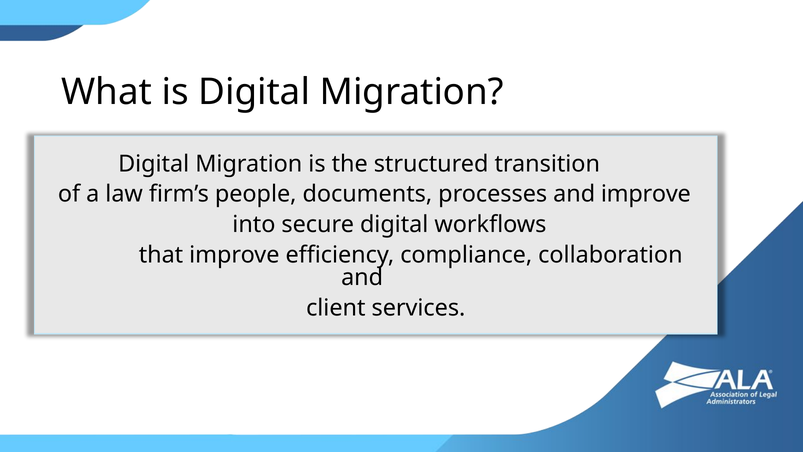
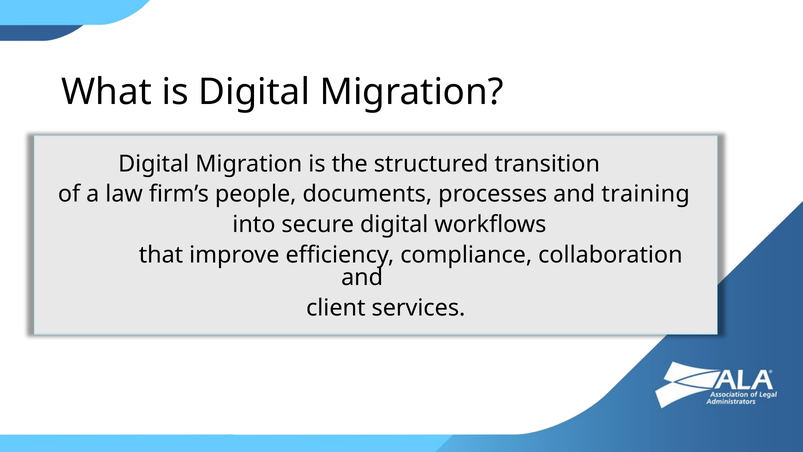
and improve: improve -> training
